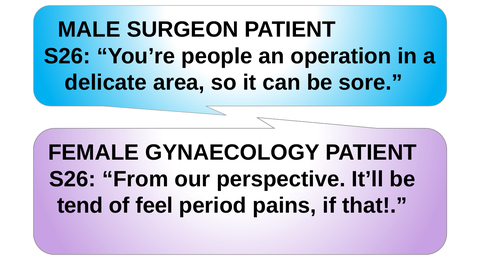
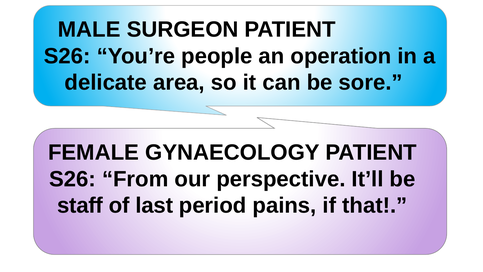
tend: tend -> staff
feel: feel -> last
